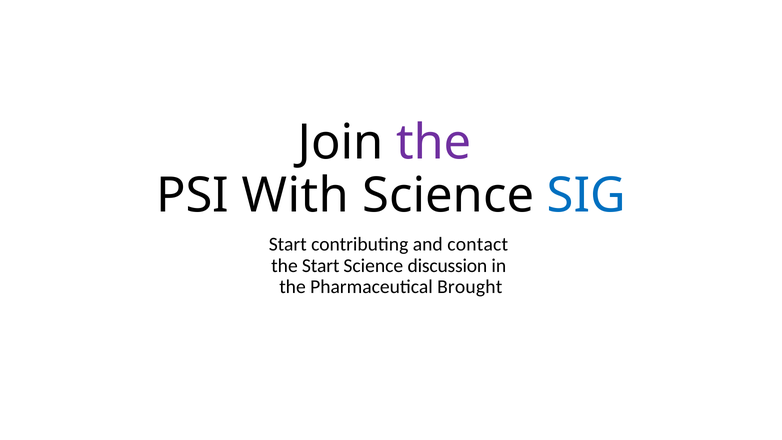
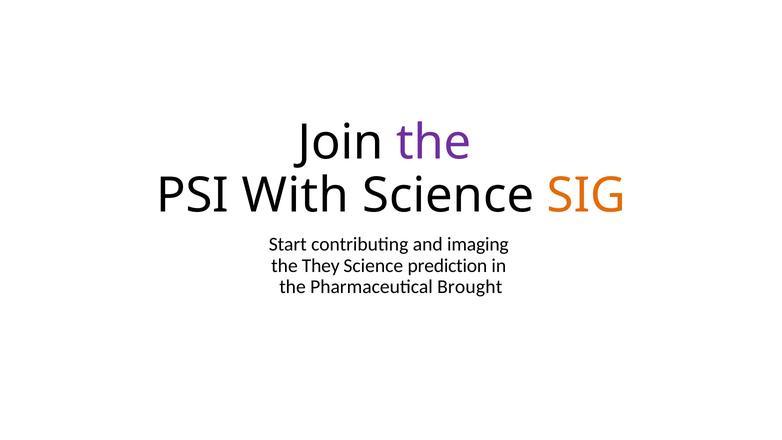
SIG colour: blue -> orange
contact: contact -> imaging
the Start: Start -> They
discussion: discussion -> prediction
